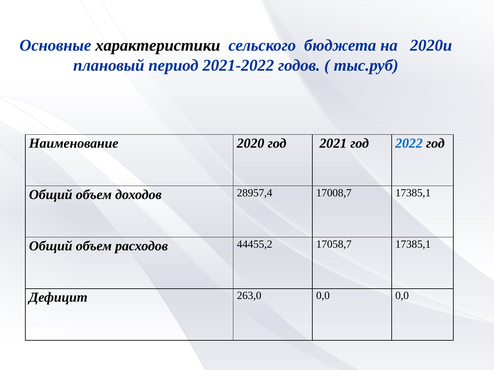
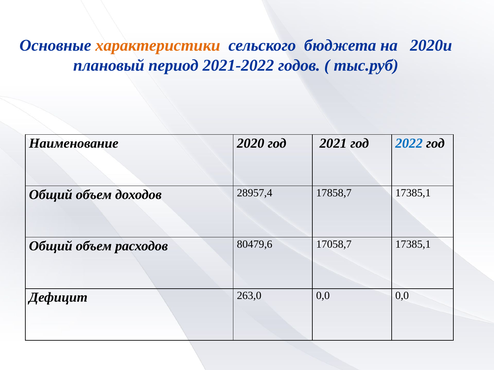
характеристики colour: black -> orange
17008,7: 17008,7 -> 17858,7
44455,2: 44455,2 -> 80479,6
